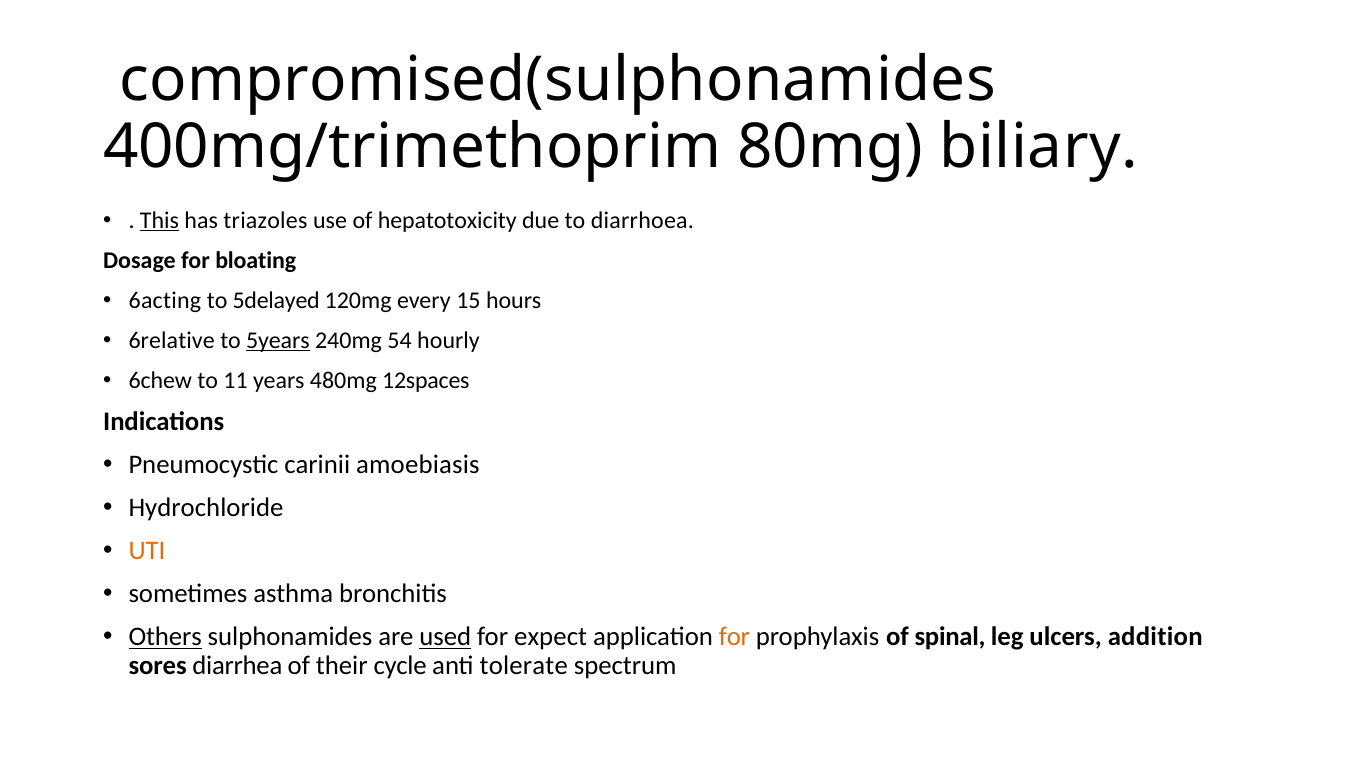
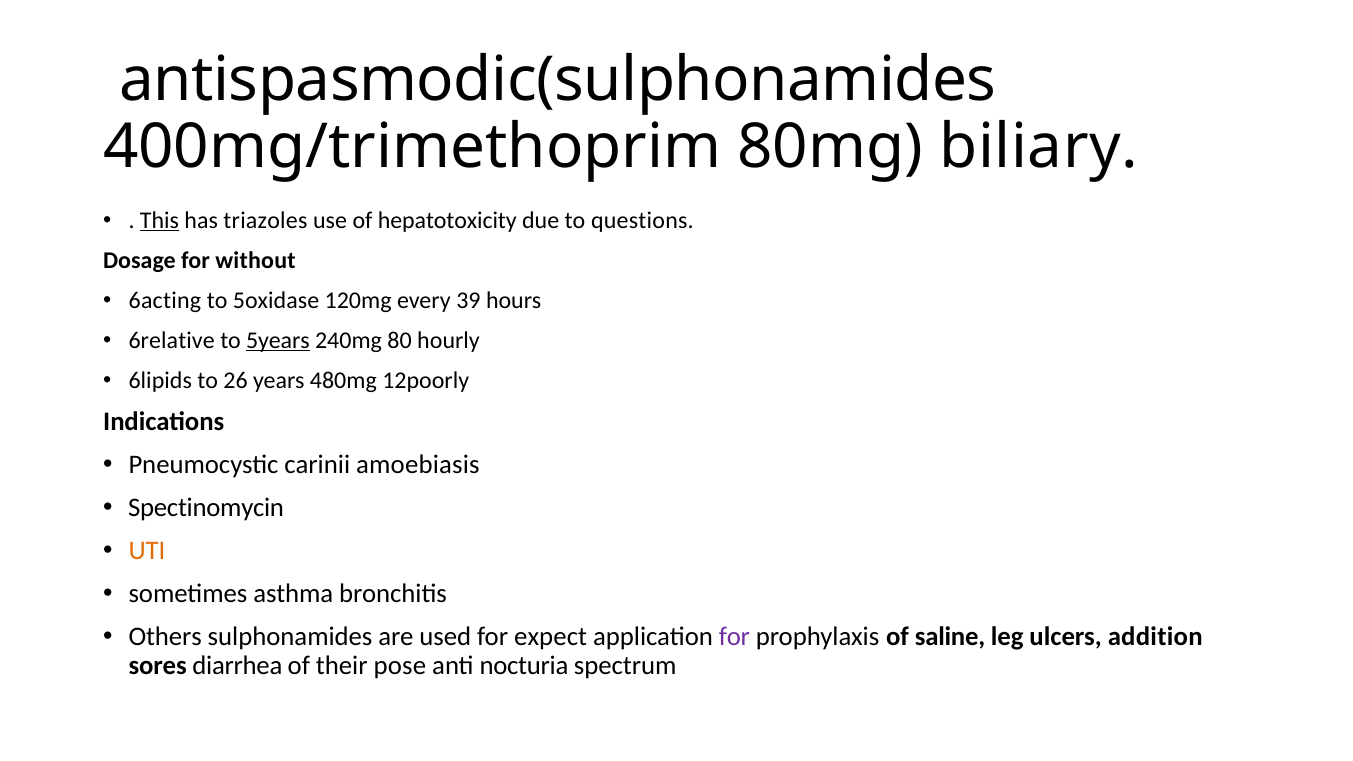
compromised(sulphonamides: compromised(sulphonamides -> antispasmodic(sulphonamides
diarrhoea: diarrhoea -> questions
bloating: bloating -> without
5delayed: 5delayed -> 5oxidase
15: 15 -> 39
54: 54 -> 80
6chew: 6chew -> 6lipids
11: 11 -> 26
12spaces: 12spaces -> 12poorly
Hydrochloride: Hydrochloride -> Spectinomycin
Others underline: present -> none
used underline: present -> none
for at (734, 637) colour: orange -> purple
spinal: spinal -> saline
cycle: cycle -> pose
tolerate: tolerate -> nocturia
